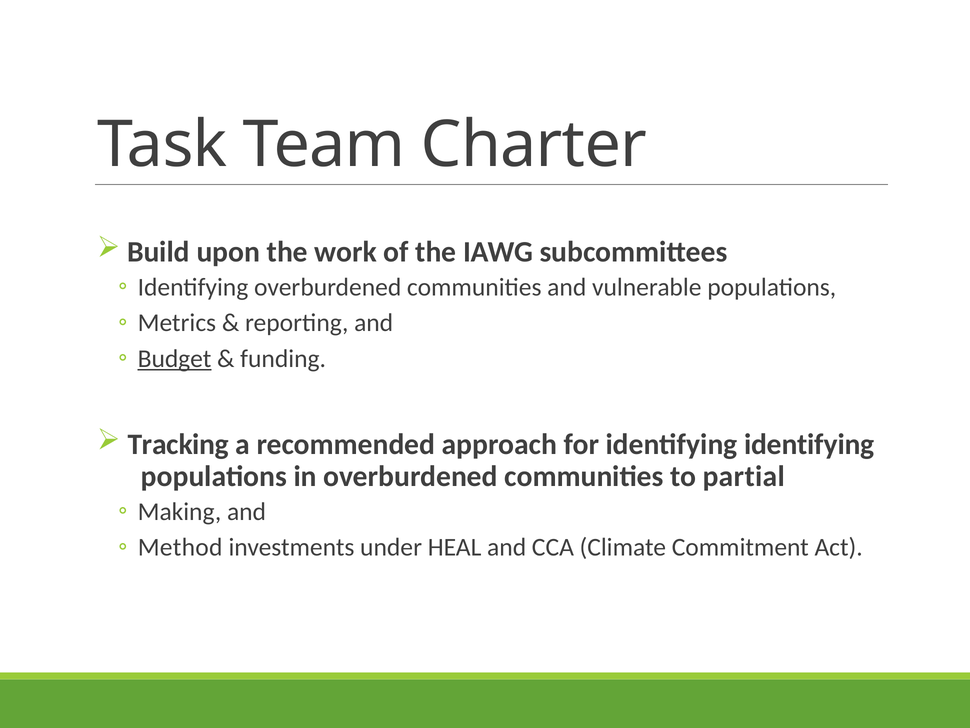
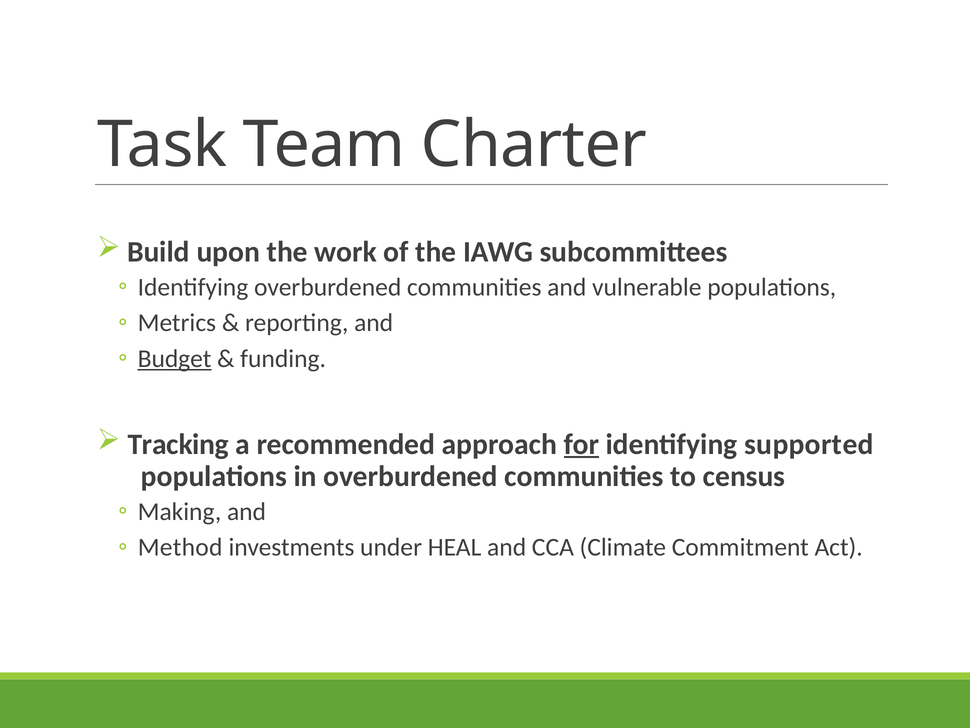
for underline: none -> present
identifying identifying: identifying -> supported
partial: partial -> census
